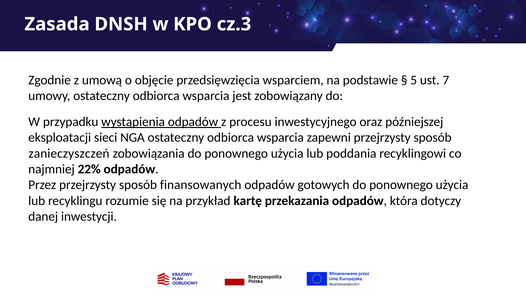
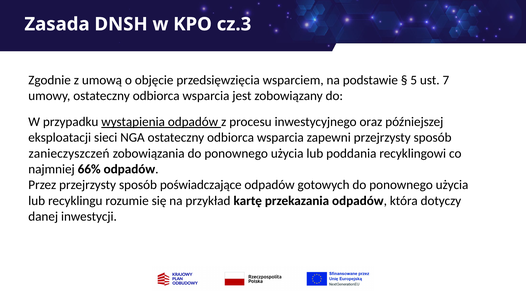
22%: 22% -> 66%
finansowanych: finansowanych -> poświadczające
